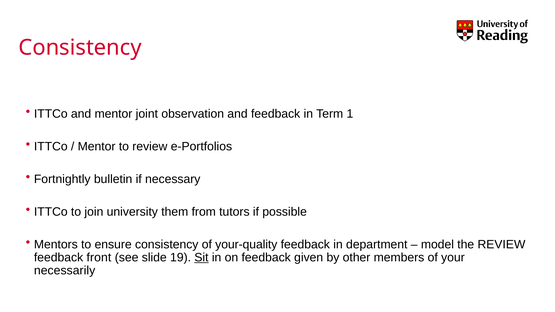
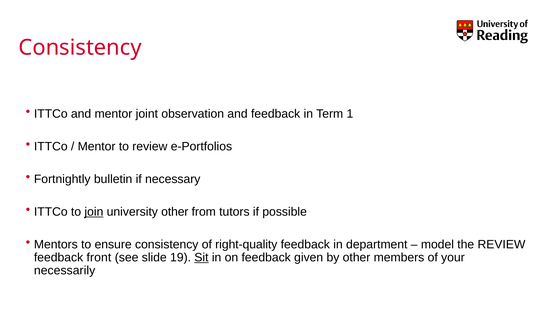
join underline: none -> present
university them: them -> other
your-quality: your-quality -> right-quality
